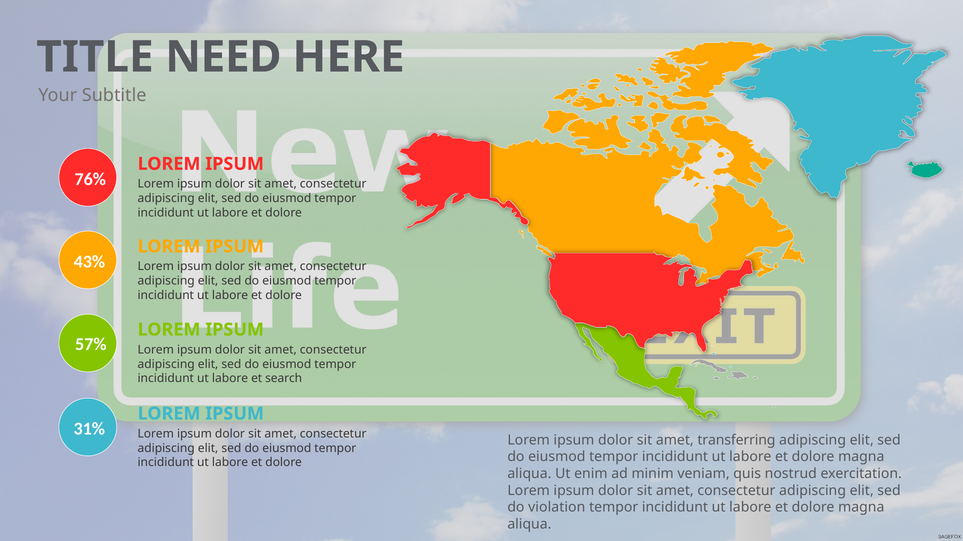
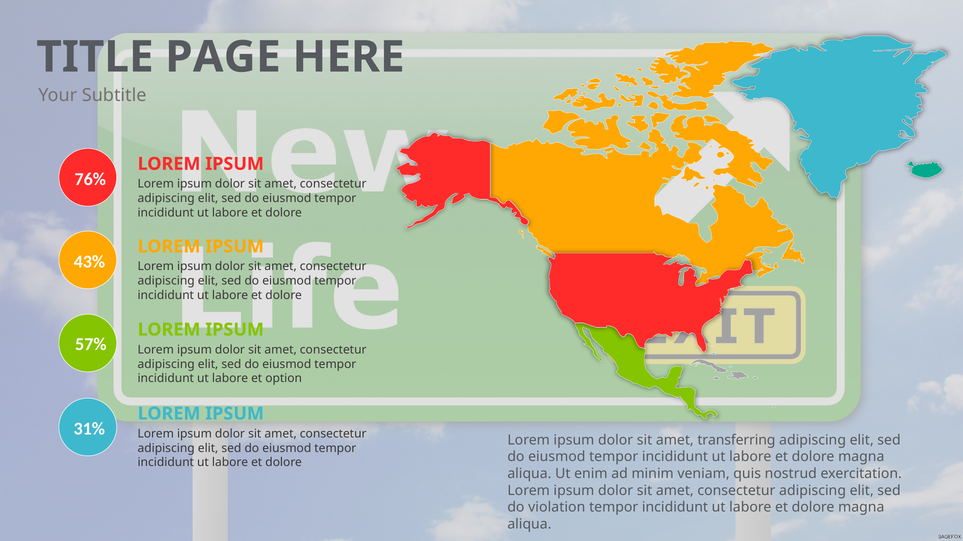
NEED: NEED -> PAGE
search: search -> option
